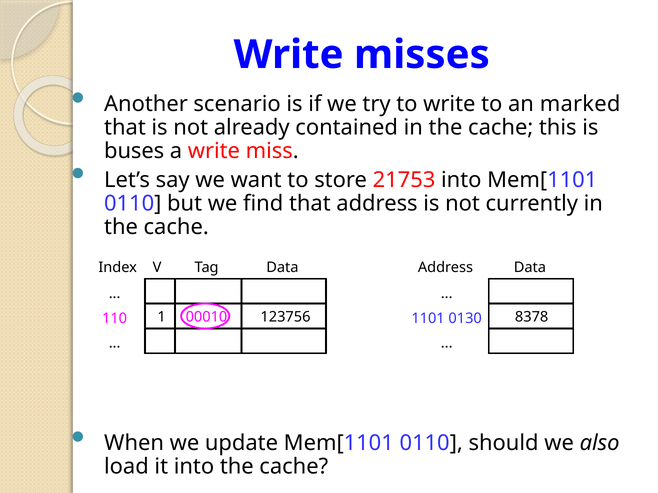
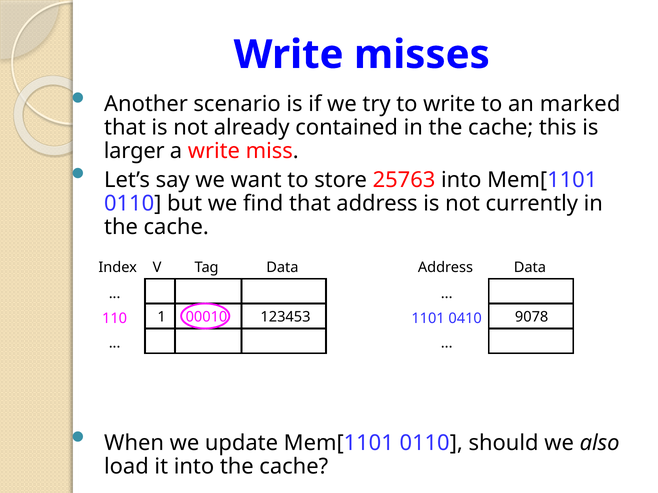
buses: buses -> larger
21753: 21753 -> 25763
123756: 123756 -> 123453
8378: 8378 -> 9078
0130: 0130 -> 0410
